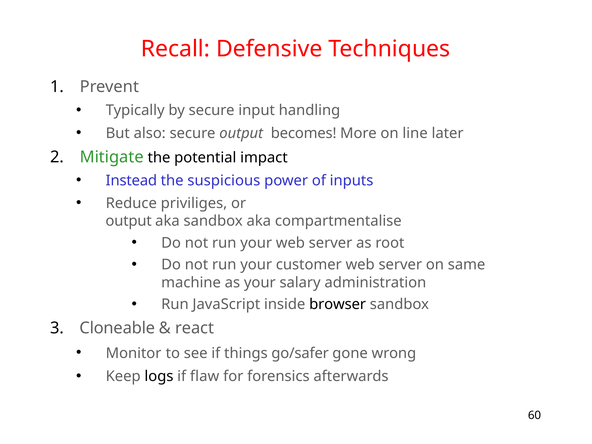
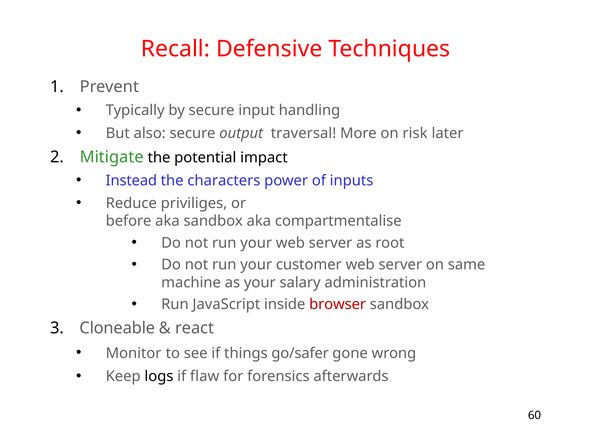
becomes: becomes -> traversal
line: line -> risk
suspicious: suspicious -> characters
output at (129, 221): output -> before
browser colour: black -> red
